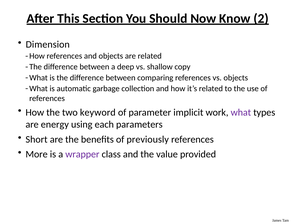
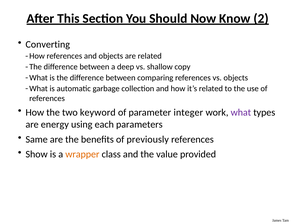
Dimension: Dimension -> Converting
implicit: implicit -> integer
Short: Short -> Same
More: More -> Show
wrapper colour: purple -> orange
